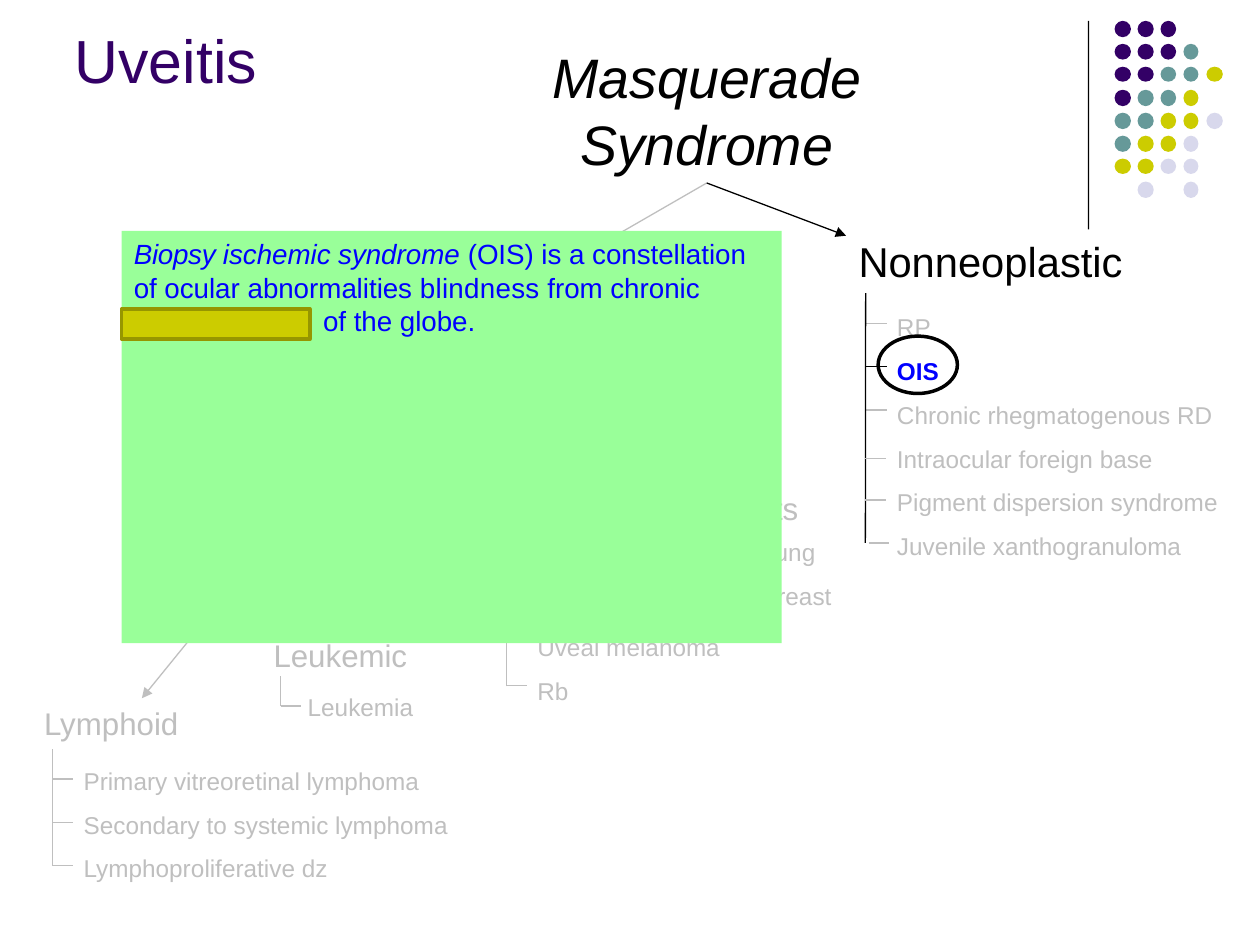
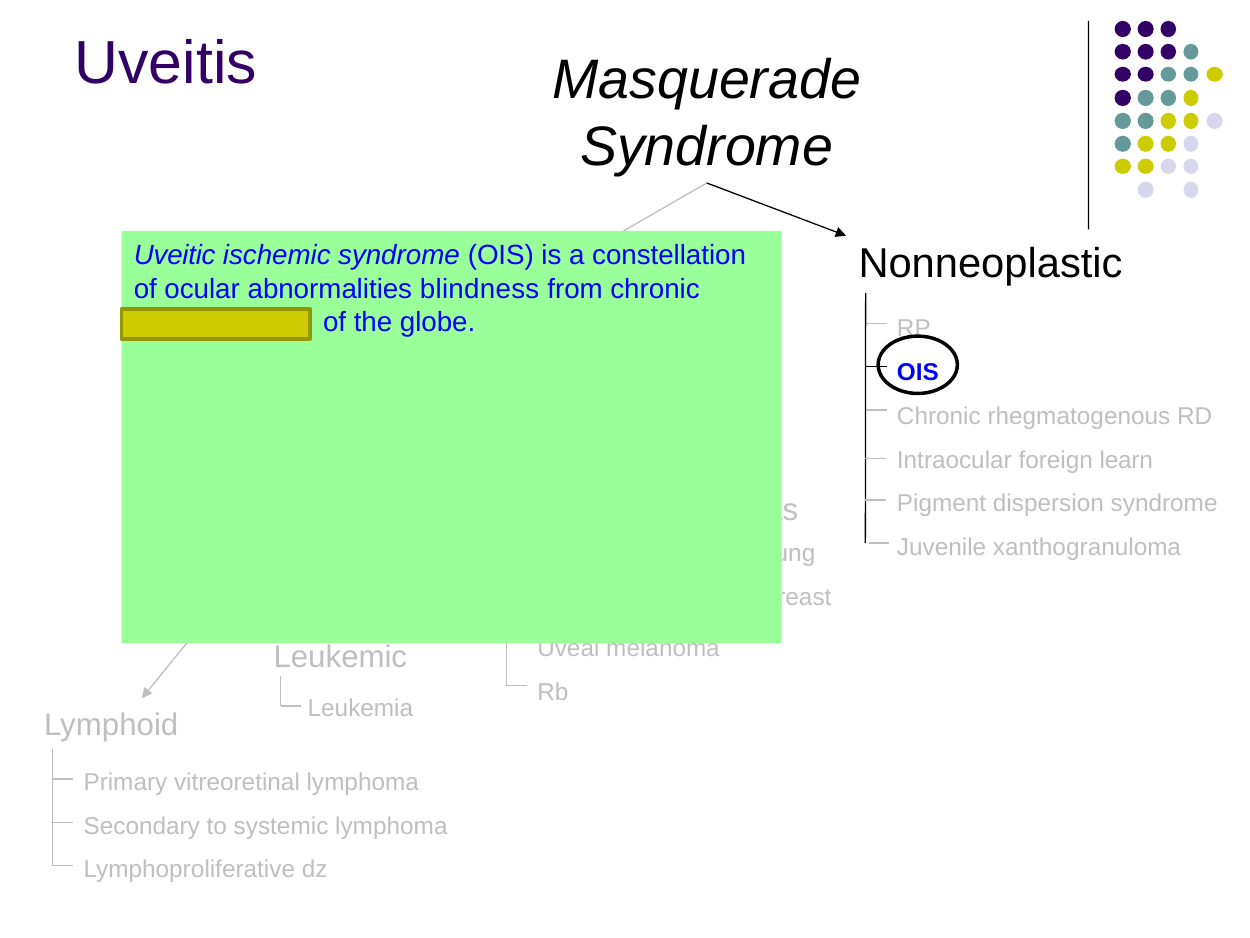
Biopsy: Biopsy -> Uveitic
base: base -> learn
